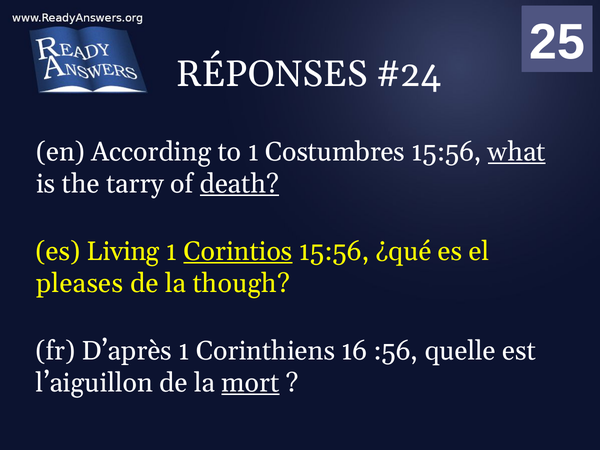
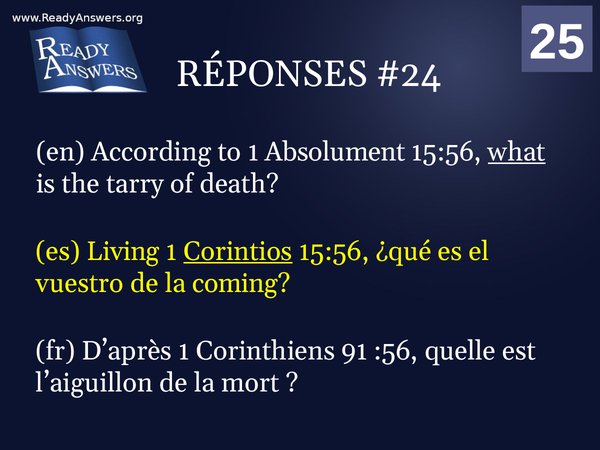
Costumbres: Costumbres -> Absolument
death underline: present -> none
pleases: pleases -> vuestro
though: though -> coming
Corinthiens 16: 16 -> 91
mort underline: present -> none
